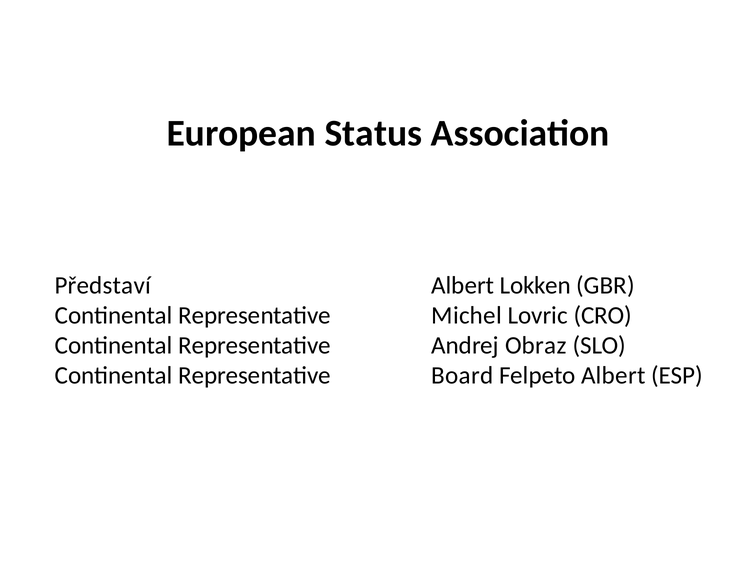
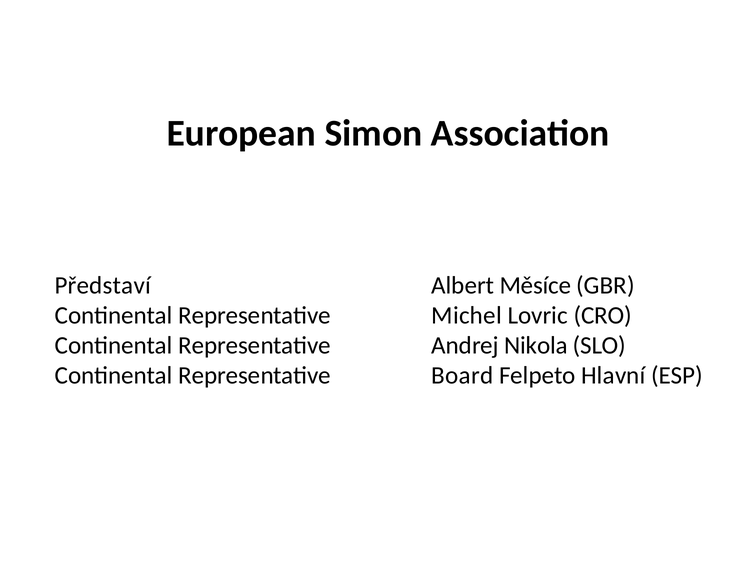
Status: Status -> Simon
Lokken: Lokken -> Měsíce
Obraz: Obraz -> Nikola
Felpeto Albert: Albert -> Hlavní
